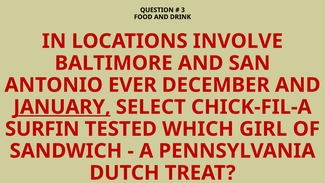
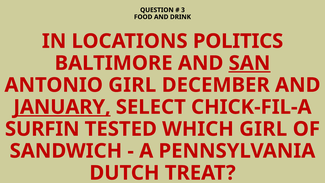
INVOLVE: INVOLVE -> POLITICS
SAN underline: none -> present
ANTONIO EVER: EVER -> GIRL
